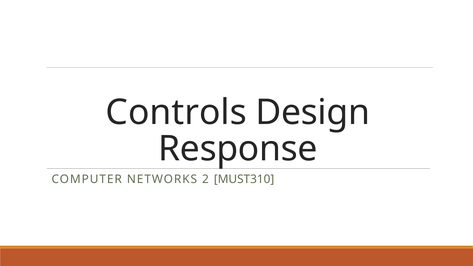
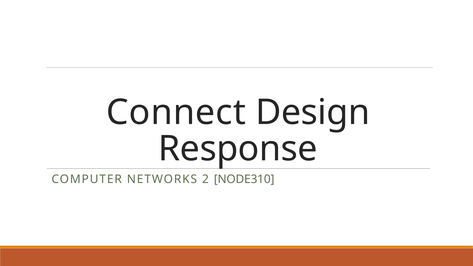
Controls: Controls -> Connect
MUST310: MUST310 -> NODE310
